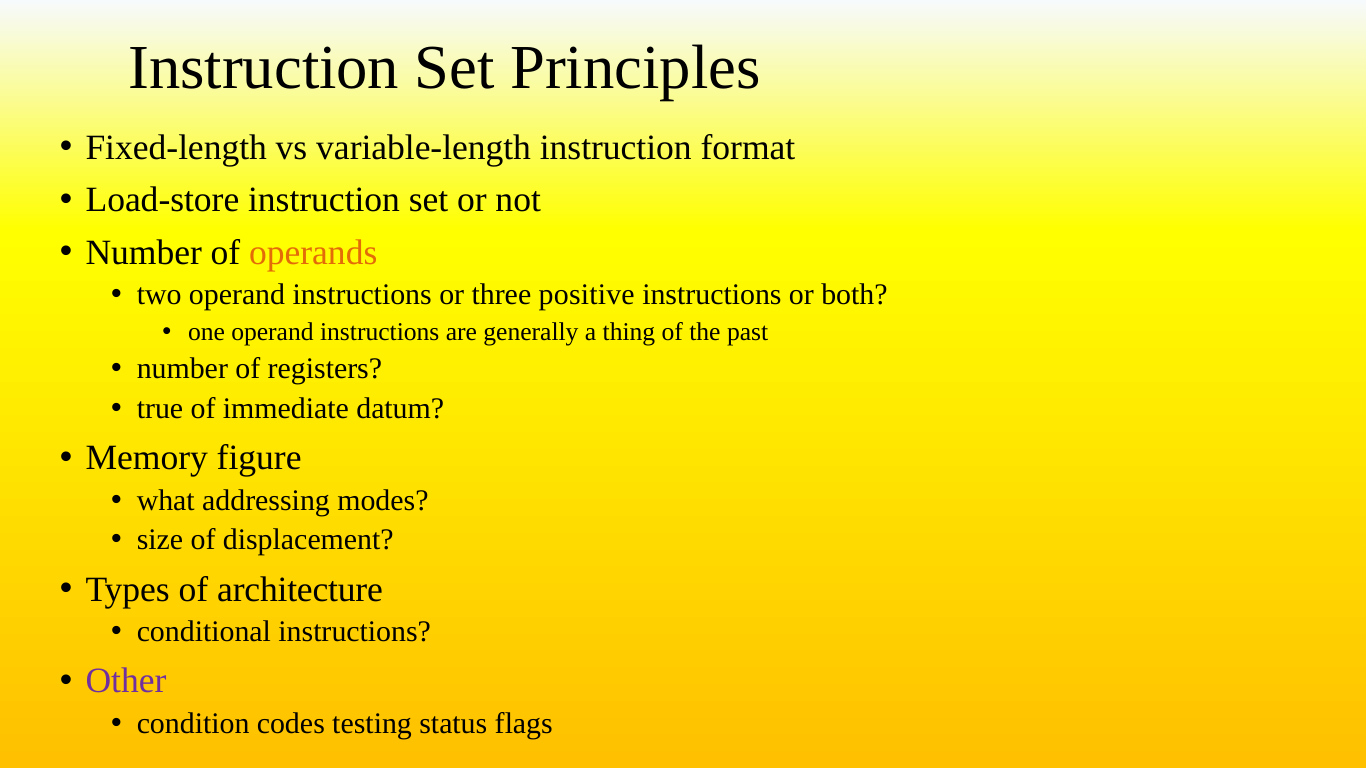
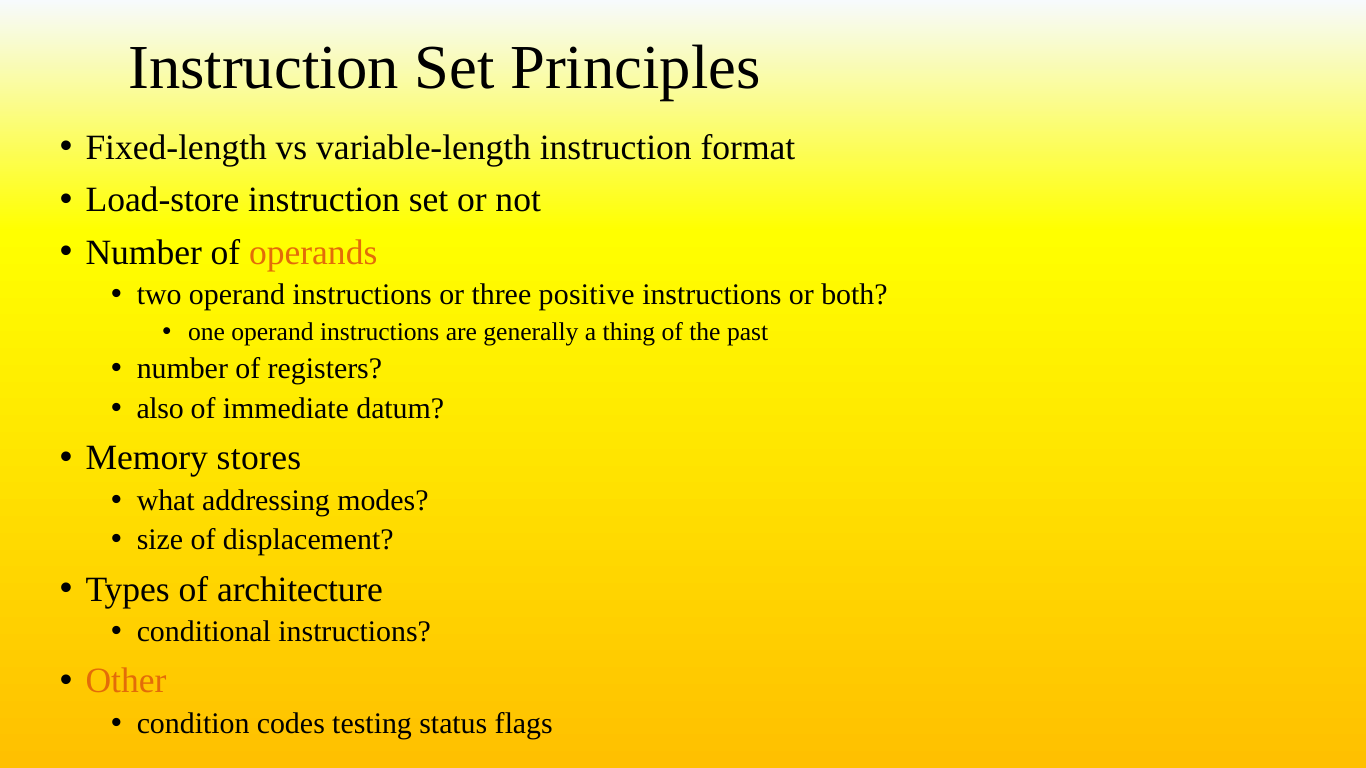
true: true -> also
figure: figure -> stores
Other colour: purple -> orange
